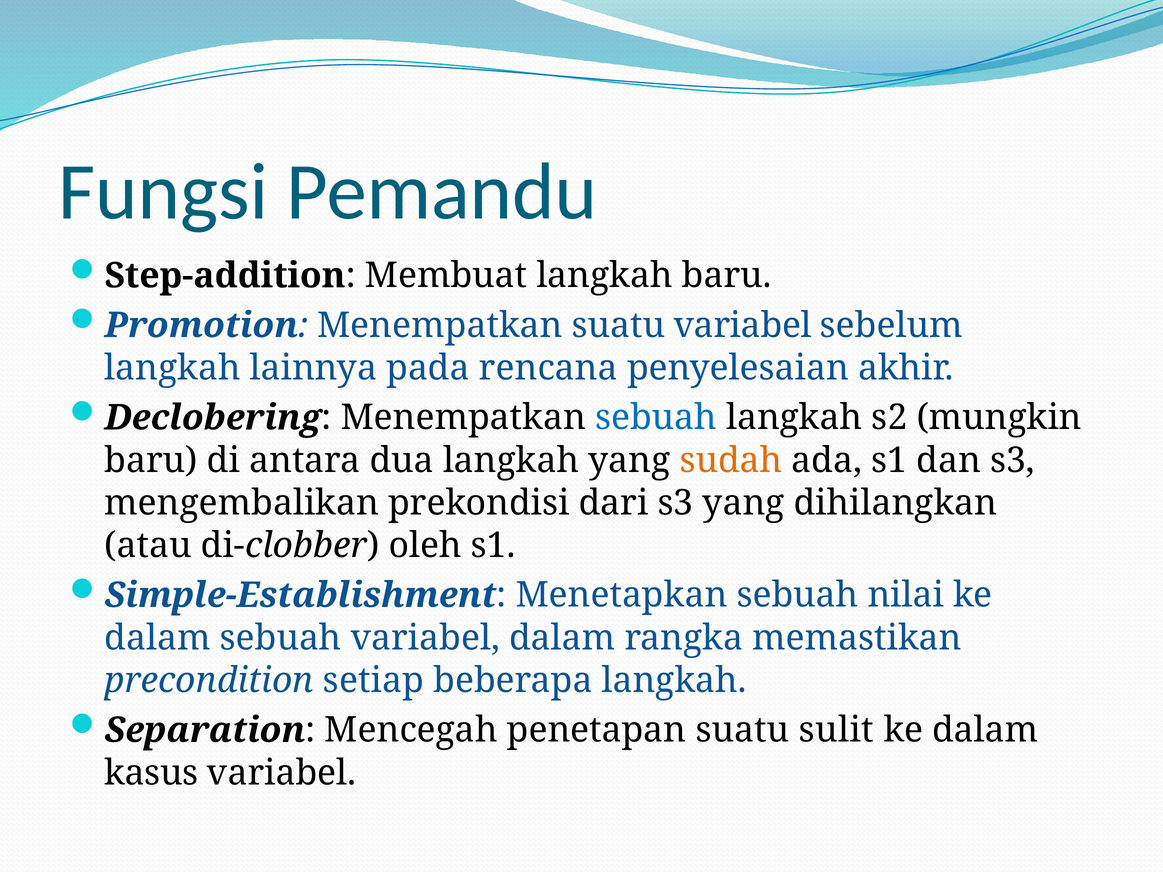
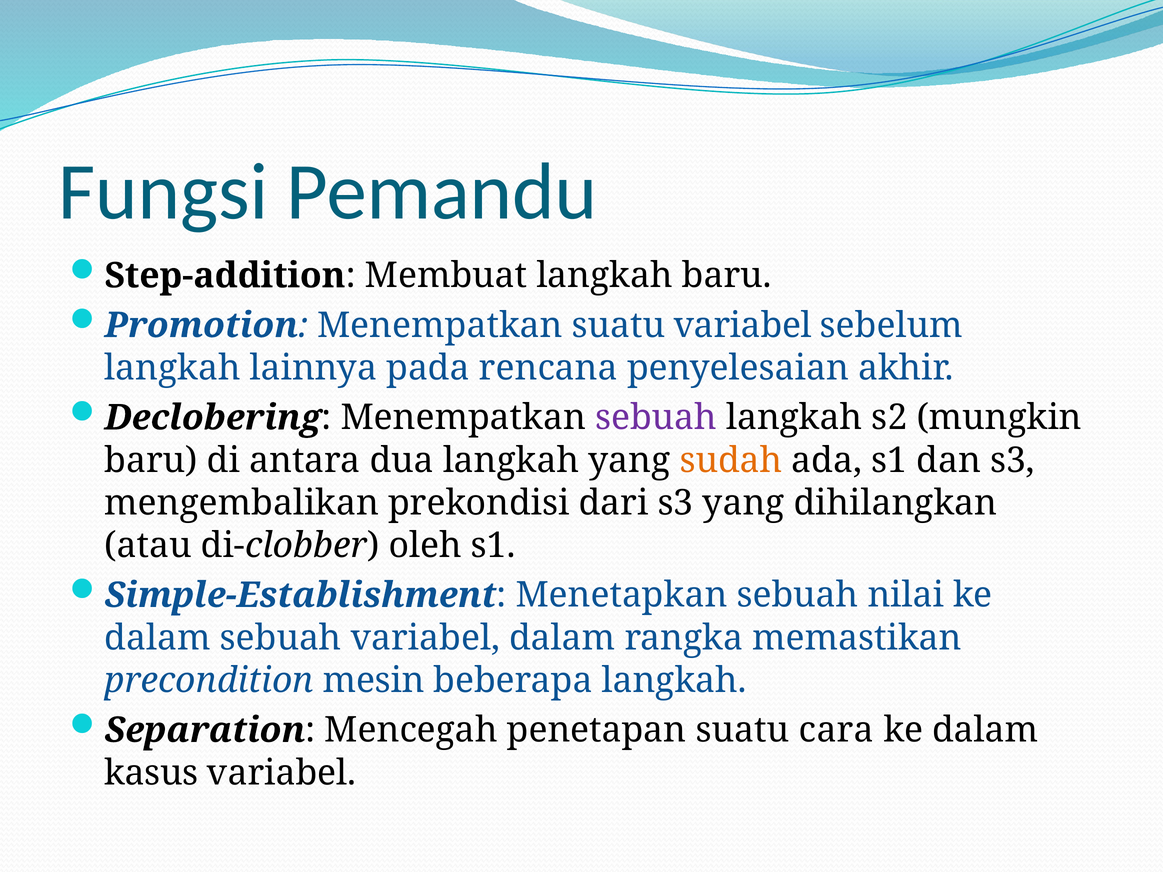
sebuah at (656, 418) colour: blue -> purple
setiap: setiap -> mesin
sulit: sulit -> cara
